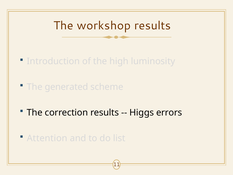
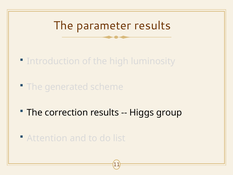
workshop: workshop -> parameter
errors: errors -> group
